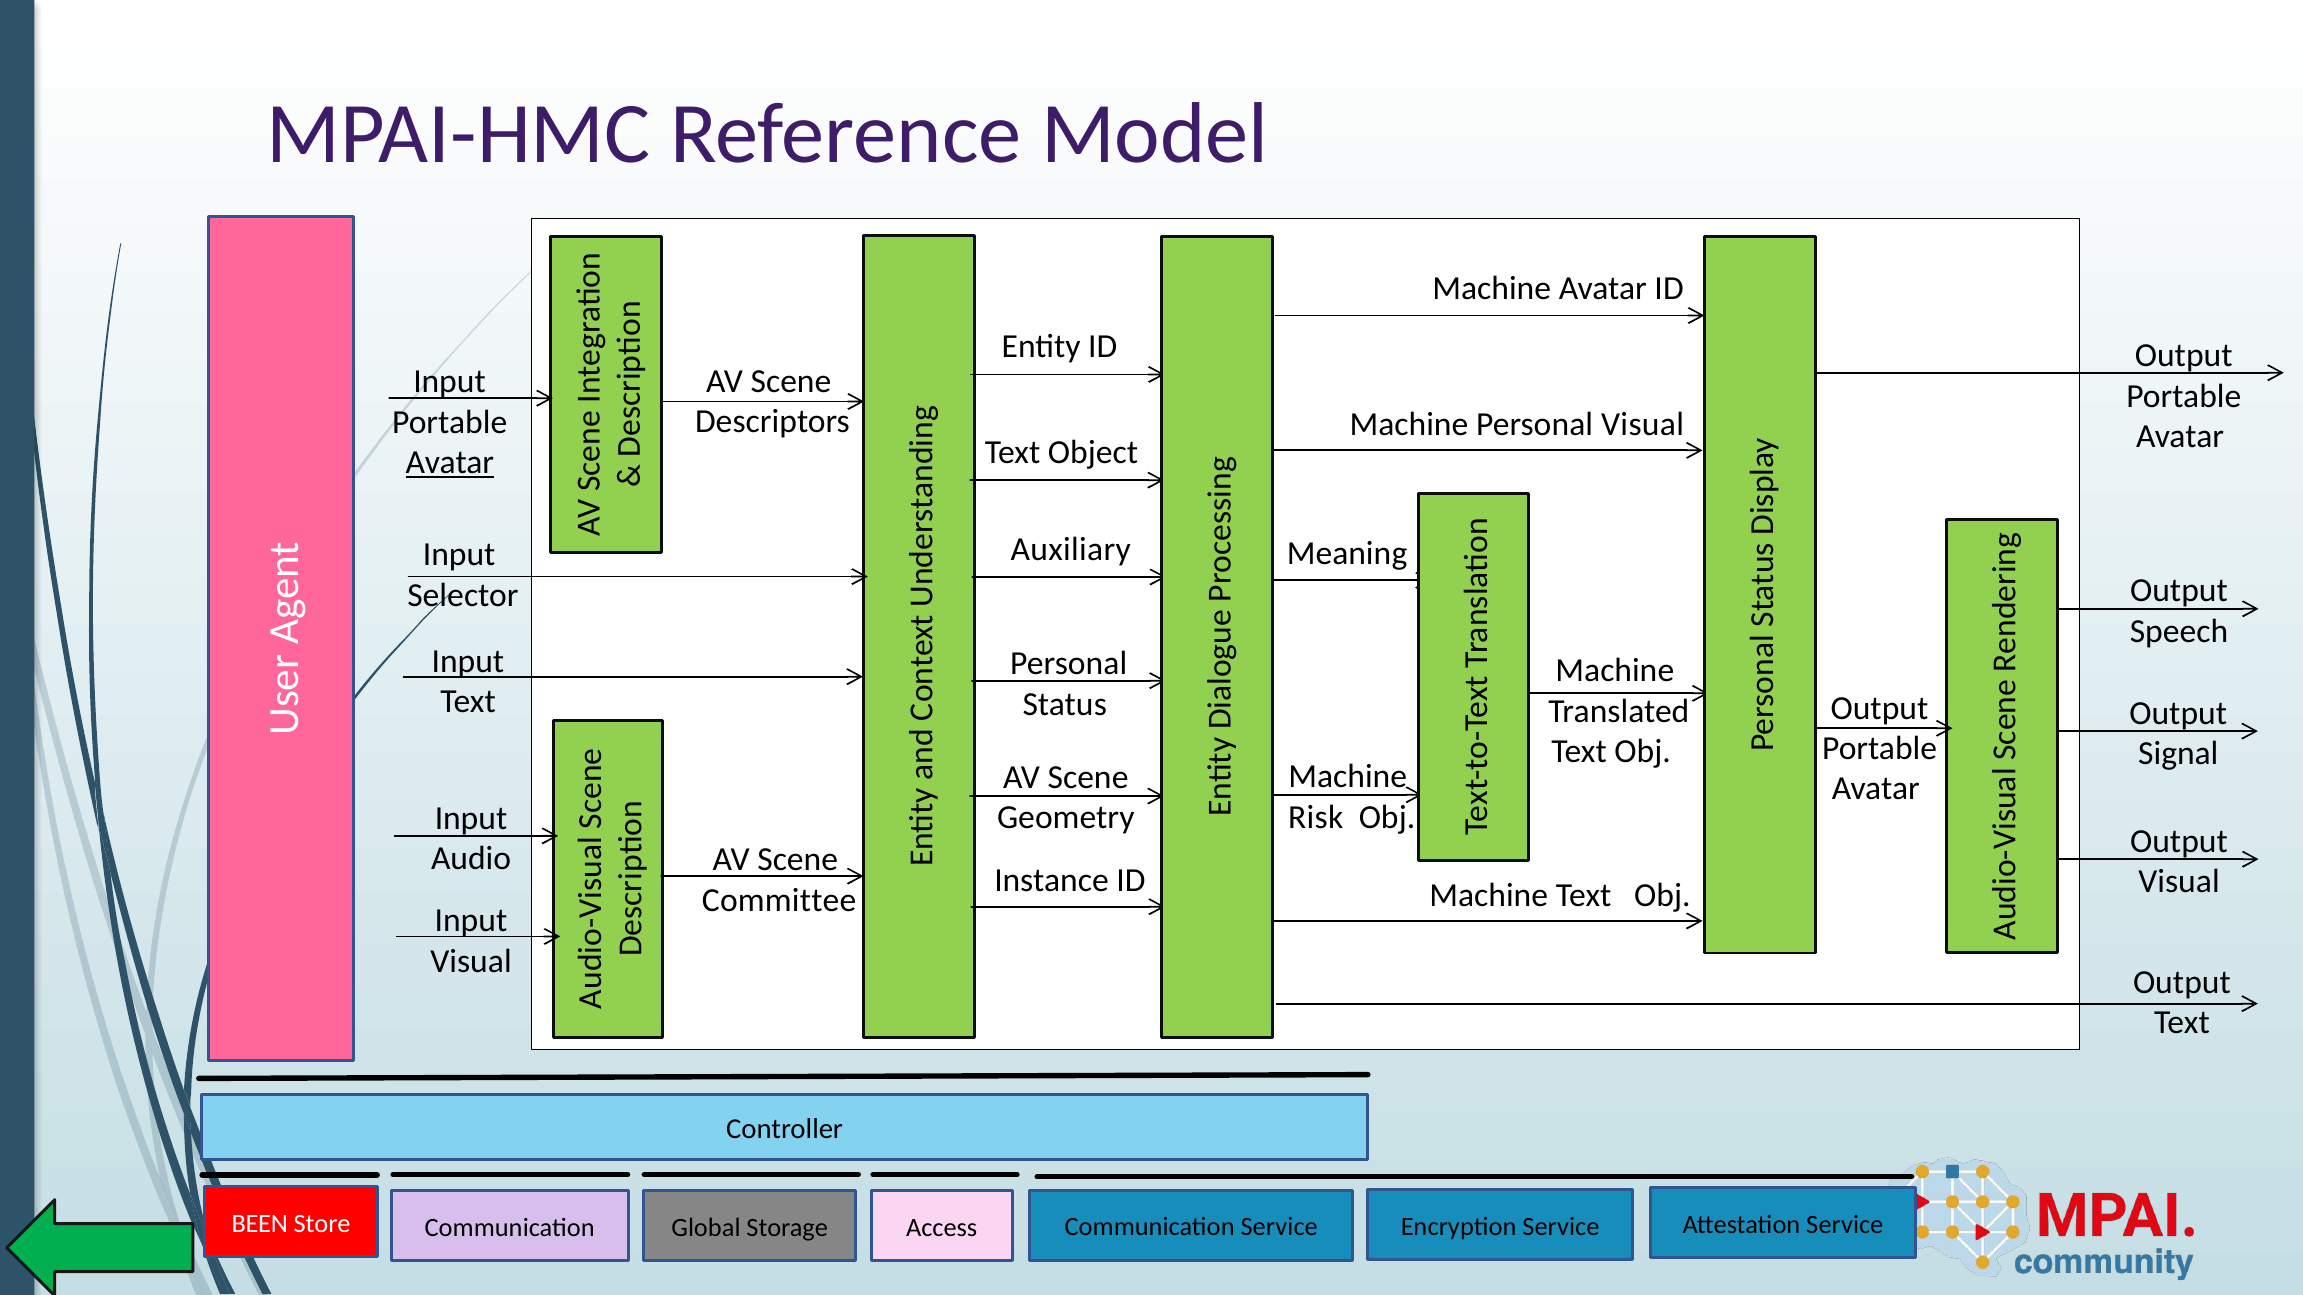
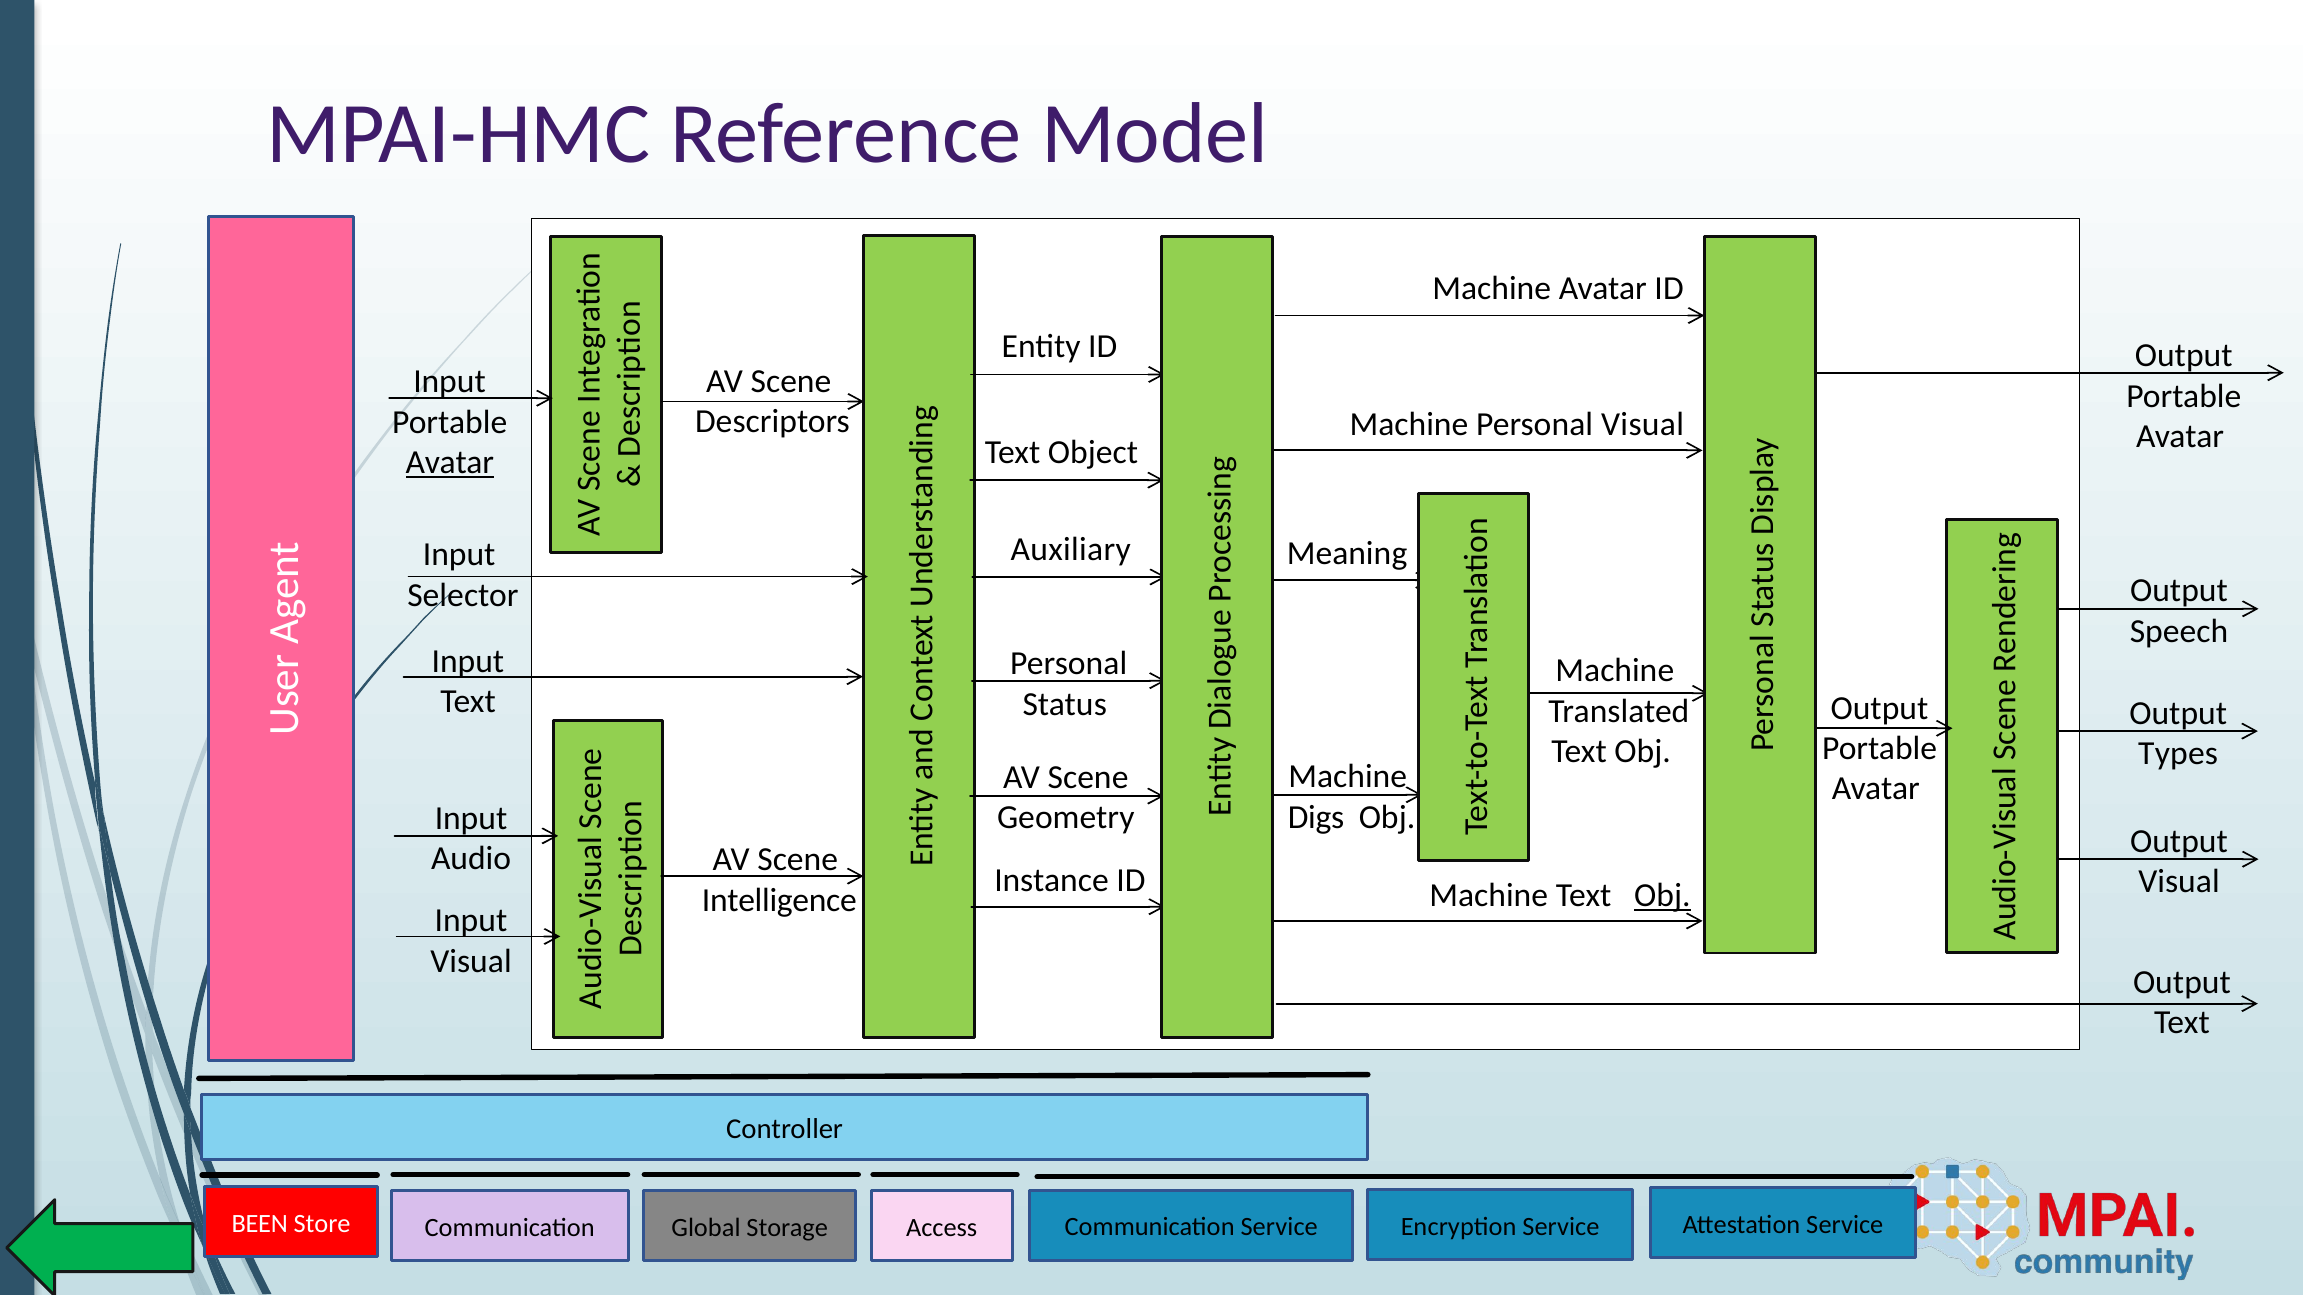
Signal: Signal -> Types
Risk: Risk -> Digs
Obj at (1662, 896) underline: none -> present
Committee: Committee -> Intelligence
